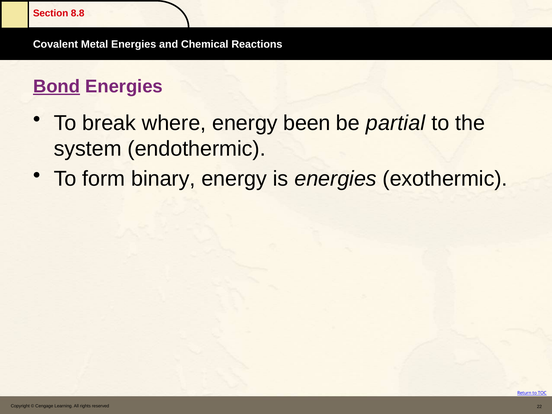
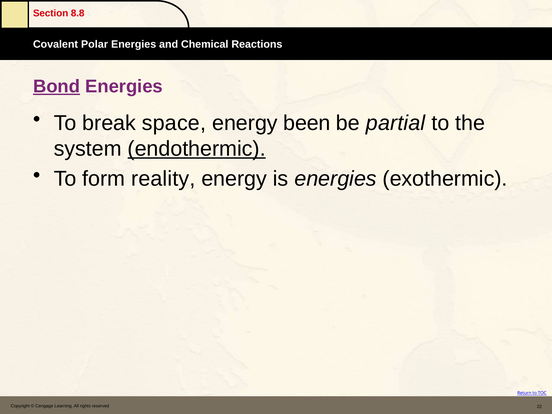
Metal: Metal -> Polar
where: where -> space
endothermic underline: none -> present
binary: binary -> reality
